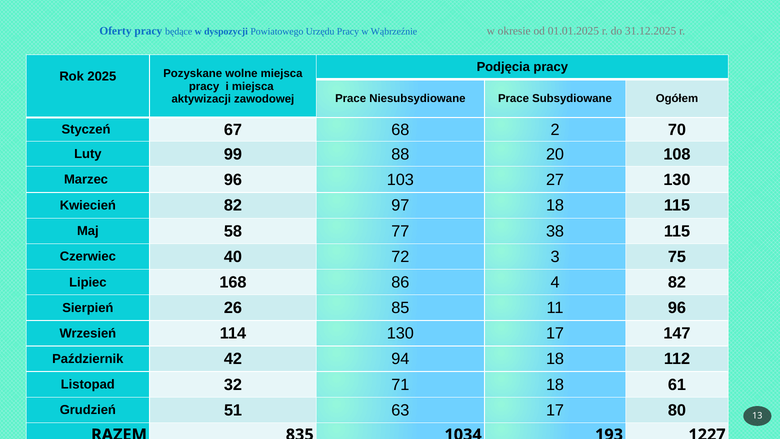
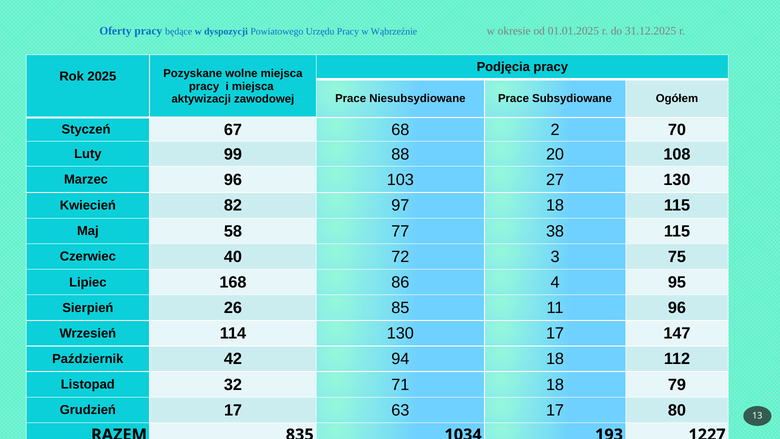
82 at (677, 282): 82 -> 95
61: 61 -> 79
Grudzień 51: 51 -> 17
